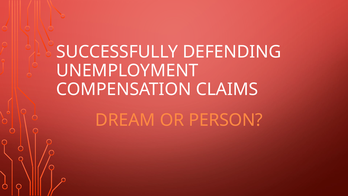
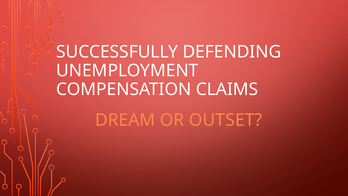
PERSON: PERSON -> OUTSET
